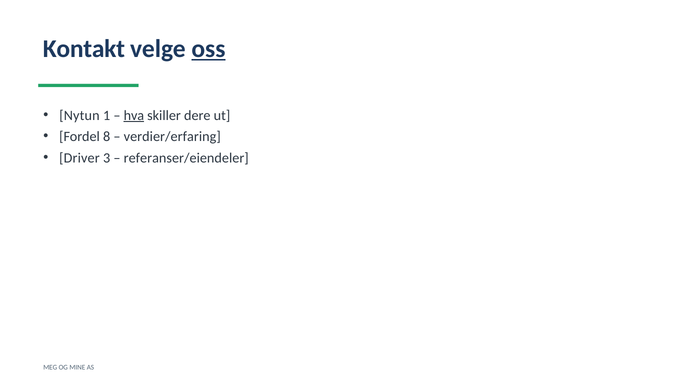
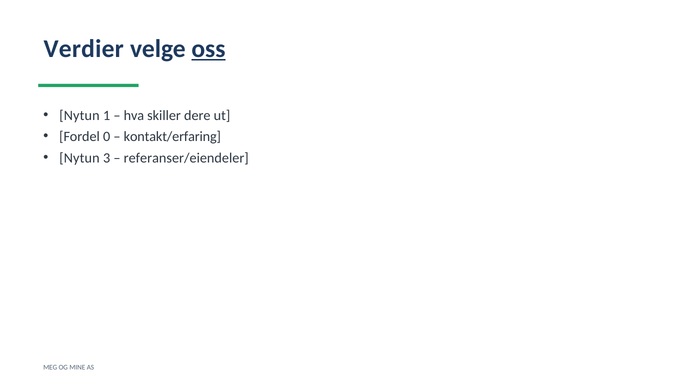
Kontakt: Kontakt -> Verdier
hva underline: present -> none
8: 8 -> 0
verdier/erfaring: verdier/erfaring -> kontakt/erfaring
Driver at (79, 158): Driver -> Nytun
